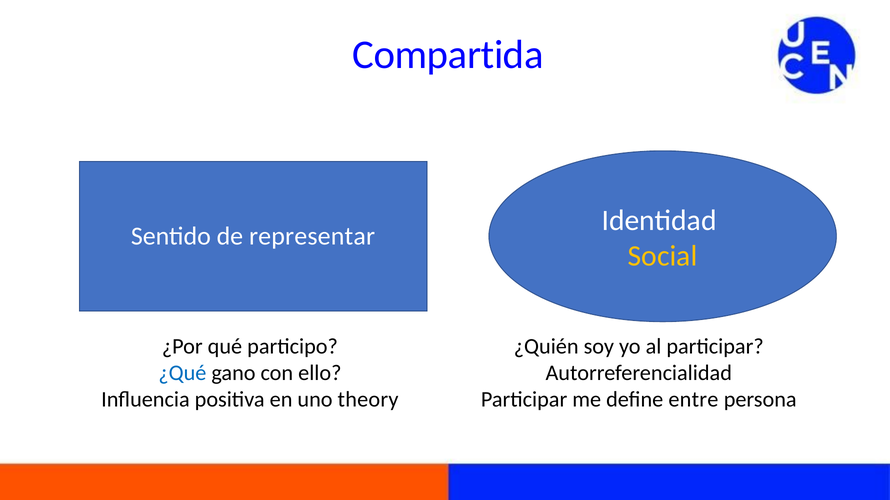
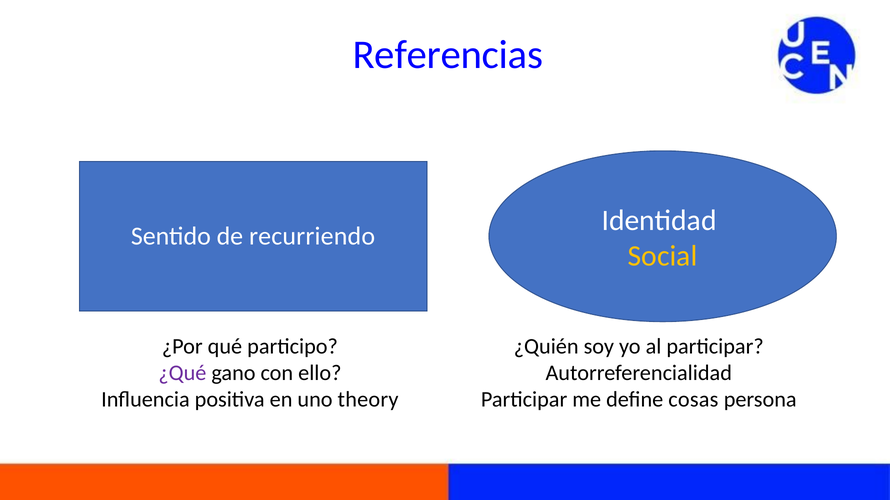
Compartida: Compartida -> Referencias
representar: representar -> recurriendo
¿Qué colour: blue -> purple
entre: entre -> cosas
